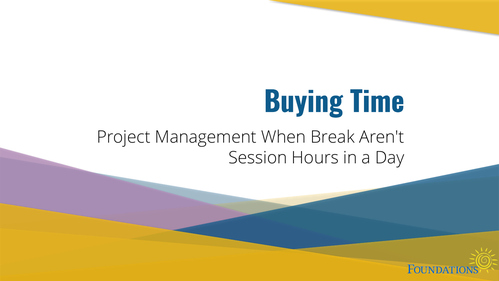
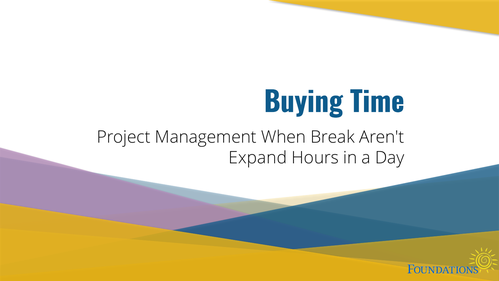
Session: Session -> Expand
